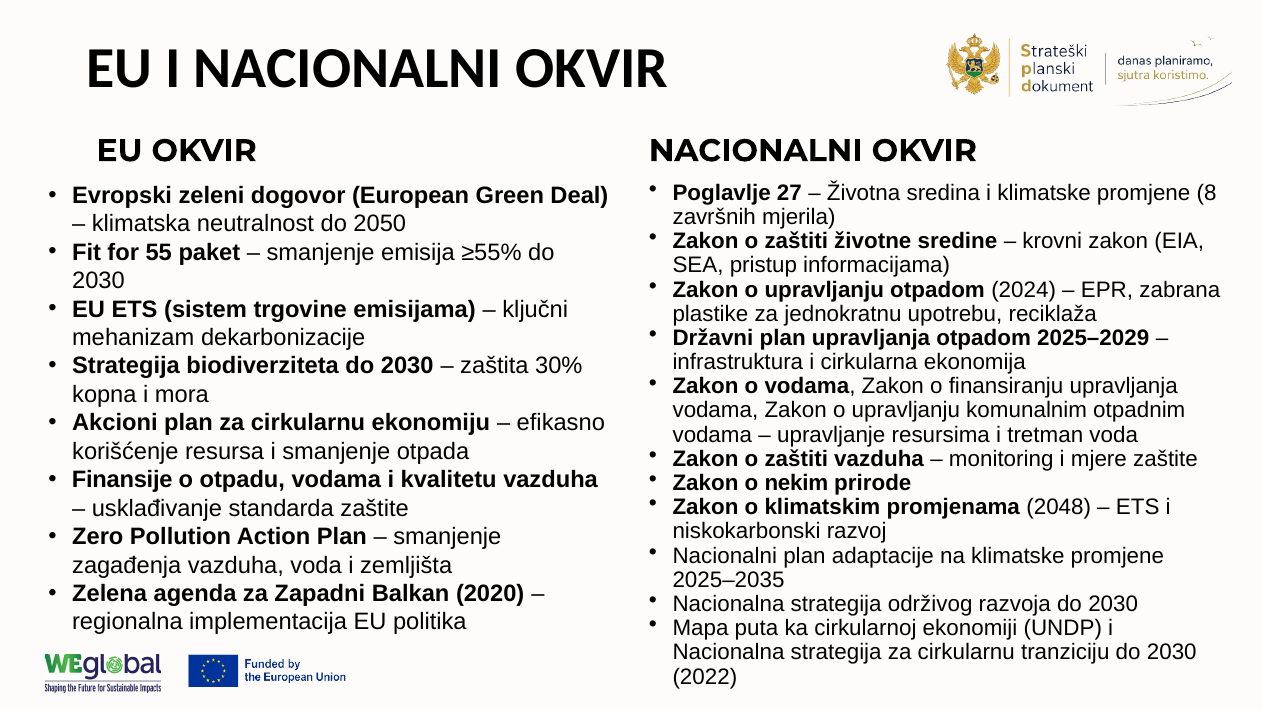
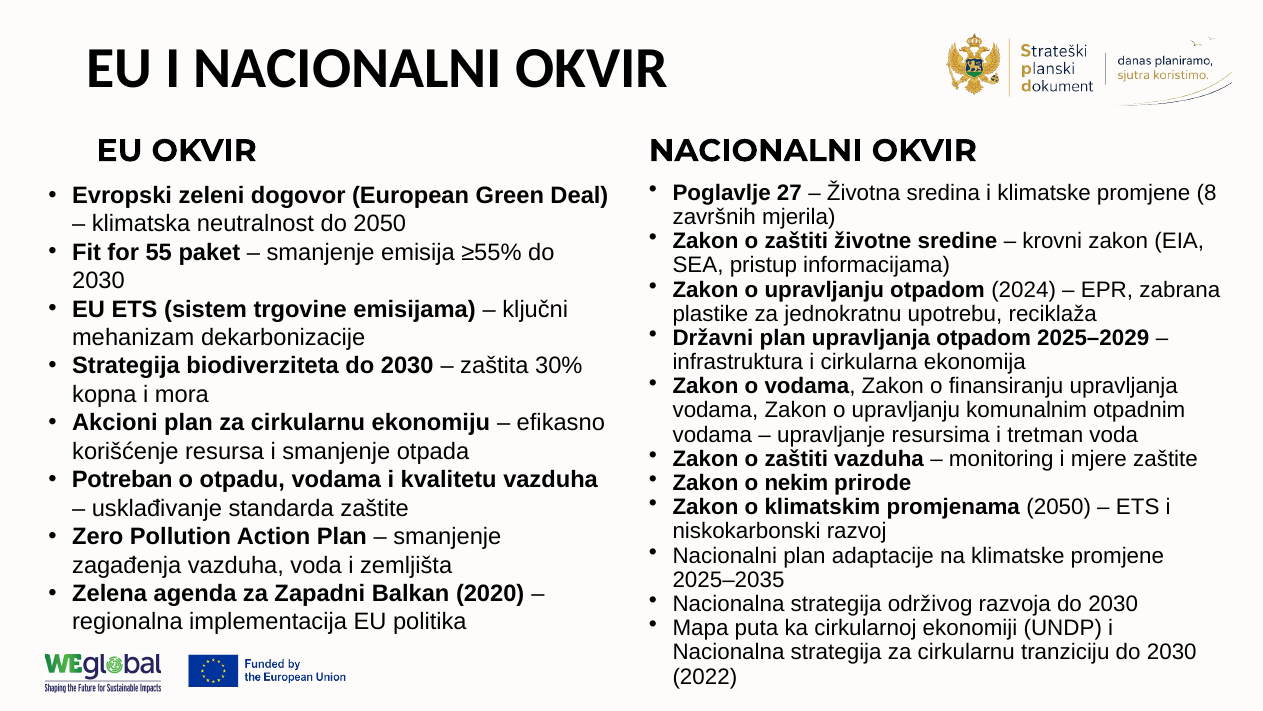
Finansije: Finansije -> Potreban
promjenama 2048: 2048 -> 2050
